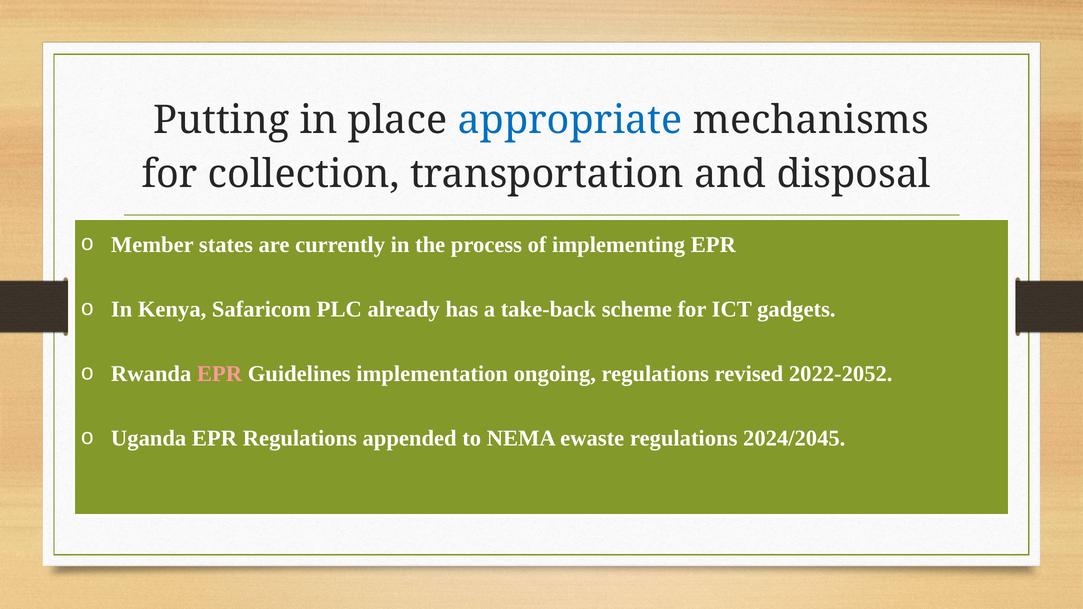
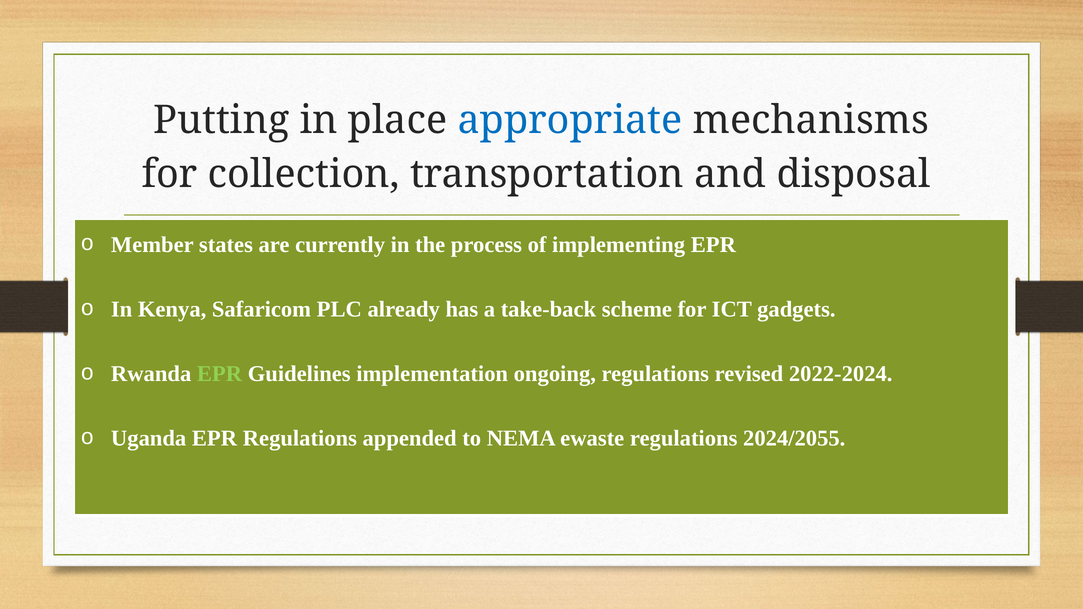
EPR at (220, 374) colour: pink -> light green
2022-2052: 2022-2052 -> 2022-2024
2024/2045: 2024/2045 -> 2024/2055
